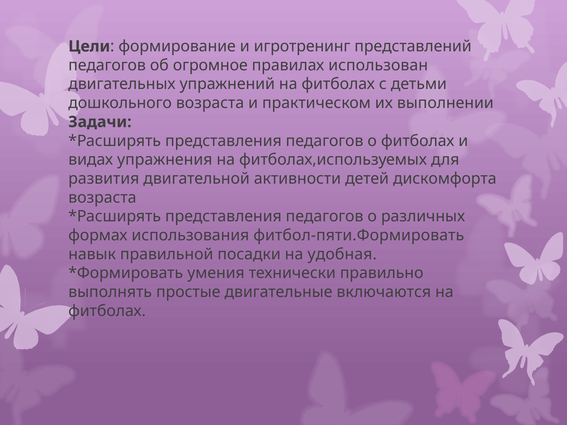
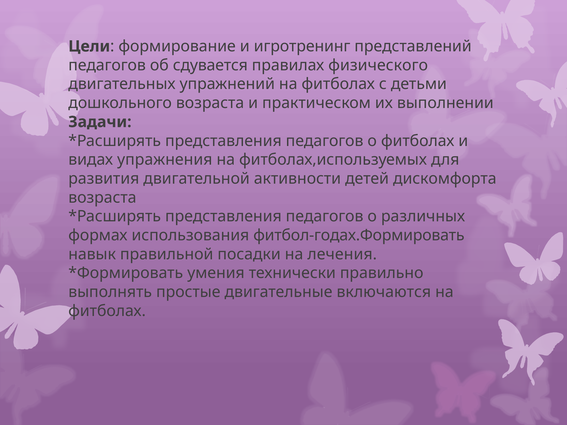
огромное: огромное -> сдувается
использован: использован -> физического
фитбол-пяти.Формировать: фитбол-пяти.Формировать -> фитбол-годах.Формировать
удобная: удобная -> лечения
